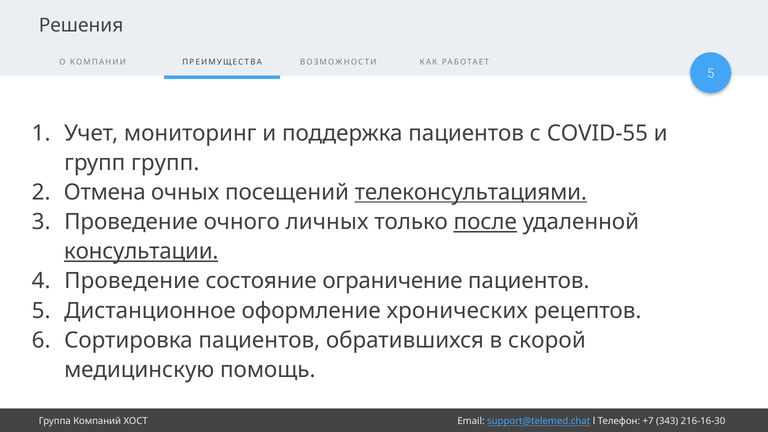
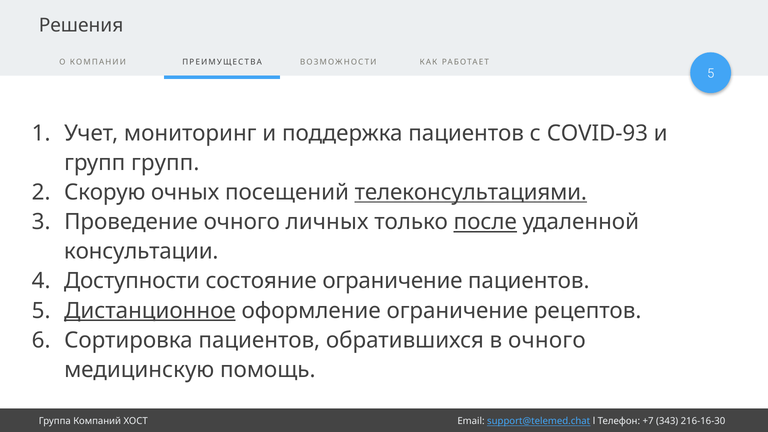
COVID-55: COVID-55 -> COVID-93
Отмена: Отмена -> Скорую
консультации underline: present -> none
Проведение at (132, 281): Проведение -> Доступности
Дистанционное underline: none -> present
оформление хронических: хронических -> ограничение
в скорой: скорой -> очного
